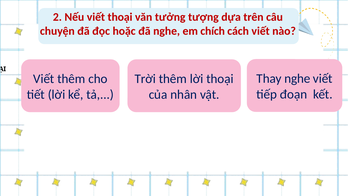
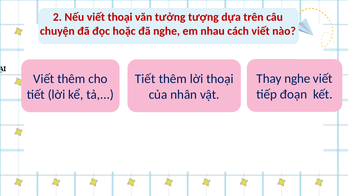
chích: chích -> nhau
Trời at (145, 79): Trời -> Tiết
